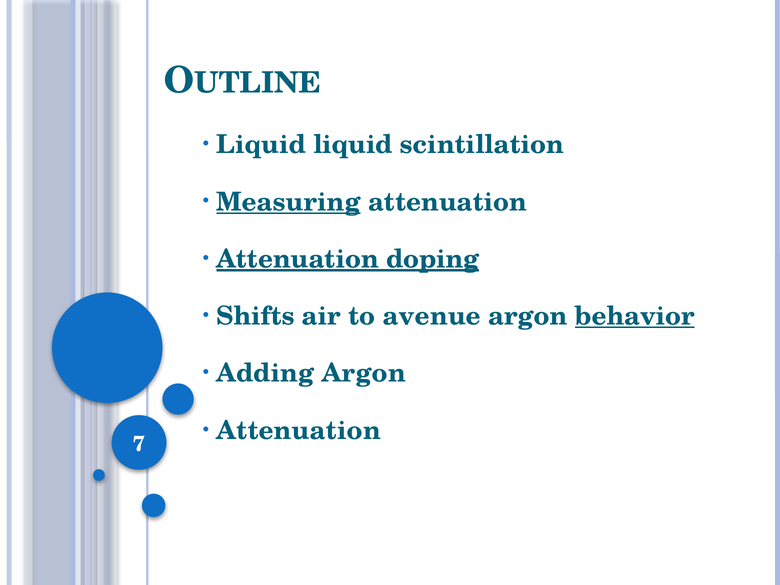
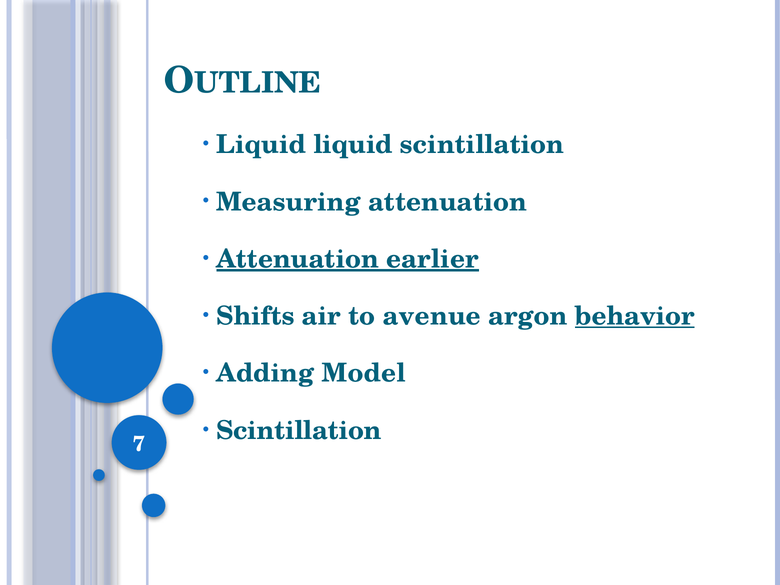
Measuring underline: present -> none
doping: doping -> earlier
Adding Argon: Argon -> Model
Attenuation at (299, 431): Attenuation -> Scintillation
